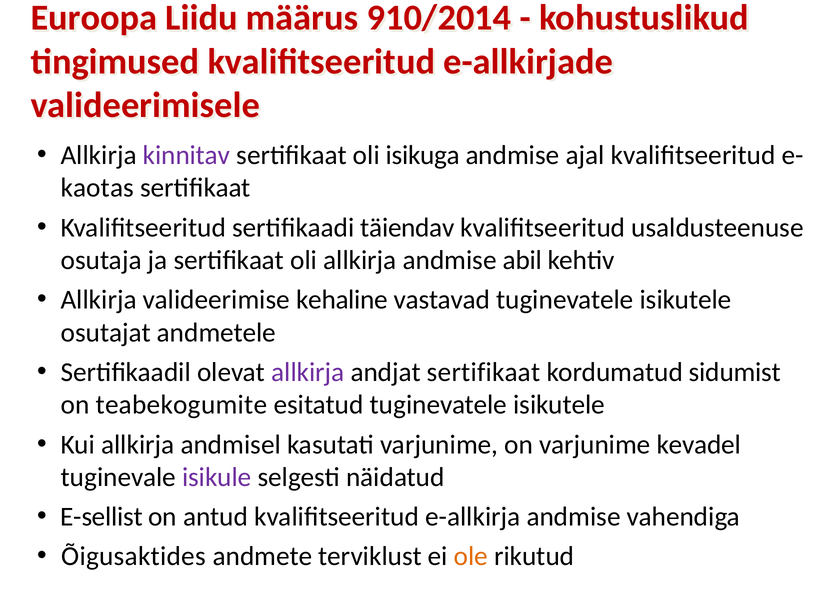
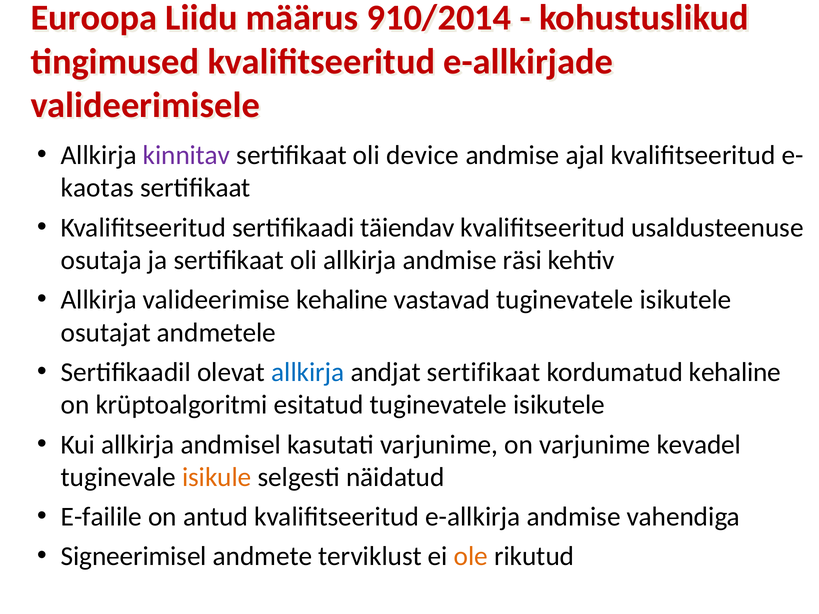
isikuga: isikuga -> device
abil: abil -> räsi
allkirja at (308, 372) colour: purple -> blue
kordumatud sidumist: sidumist -> kehaline
teabekogumite: teabekogumite -> krüptoalgoritmi
isikule colour: purple -> orange
E-sellist: E-sellist -> E-failile
Õigusaktides: Õigusaktides -> Signeerimisel
